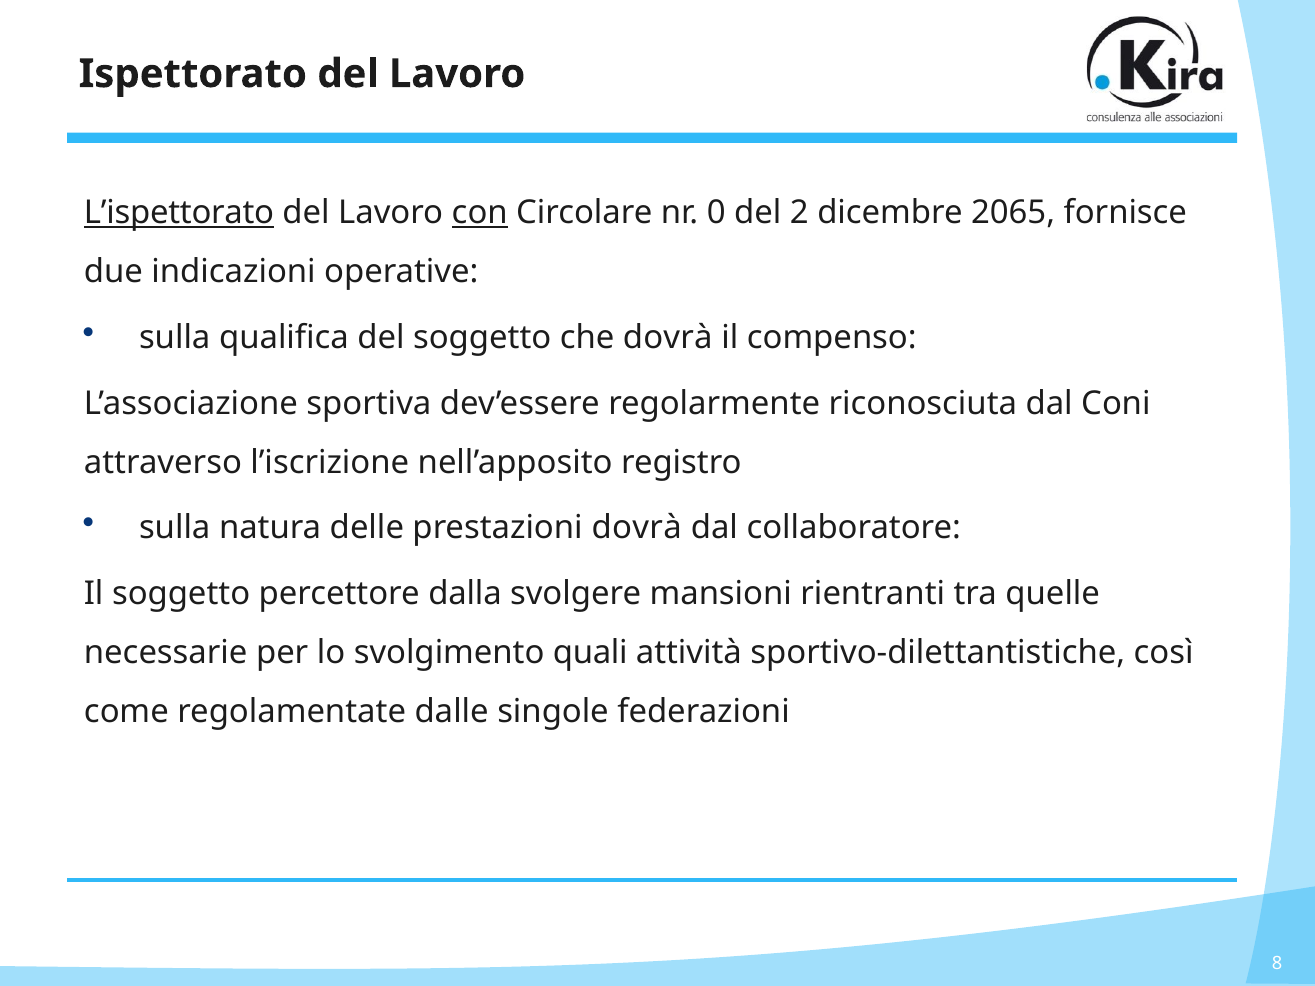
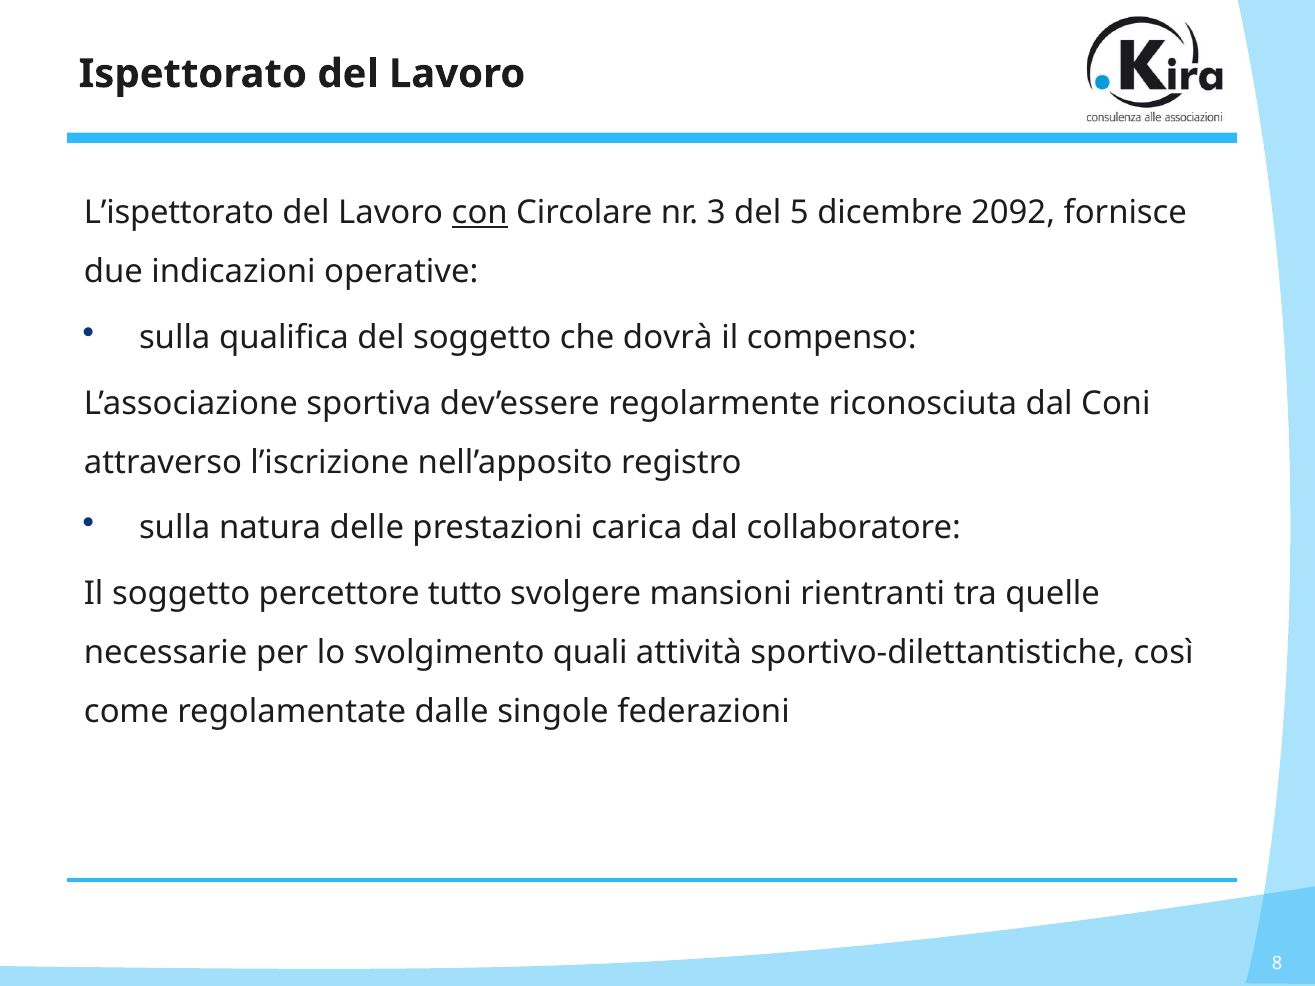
L’ispettorato underline: present -> none
0: 0 -> 3
2: 2 -> 5
2065: 2065 -> 2092
prestazioni dovrà: dovrà -> carica
dalla: dalla -> tutto
